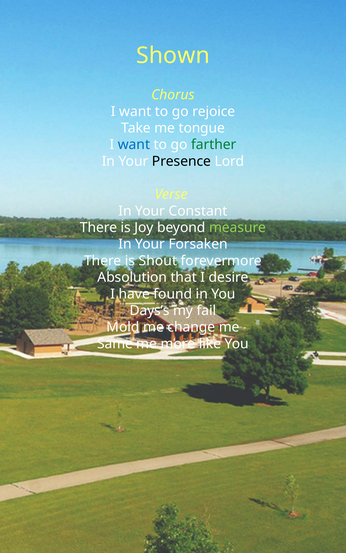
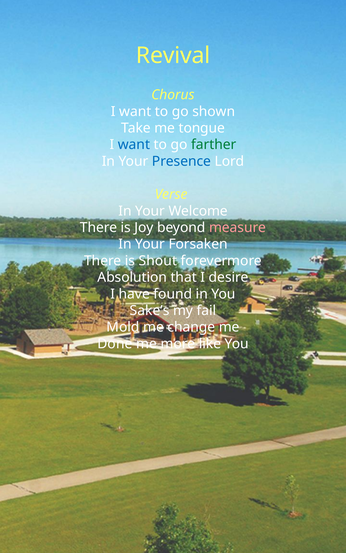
Shown: Shown -> Revival
rejoice: rejoice -> shown
Presence colour: black -> blue
Constant: Constant -> Welcome
measure colour: light green -> pink
Days’s: Days’s -> Sake’s
Same: Same -> Done
